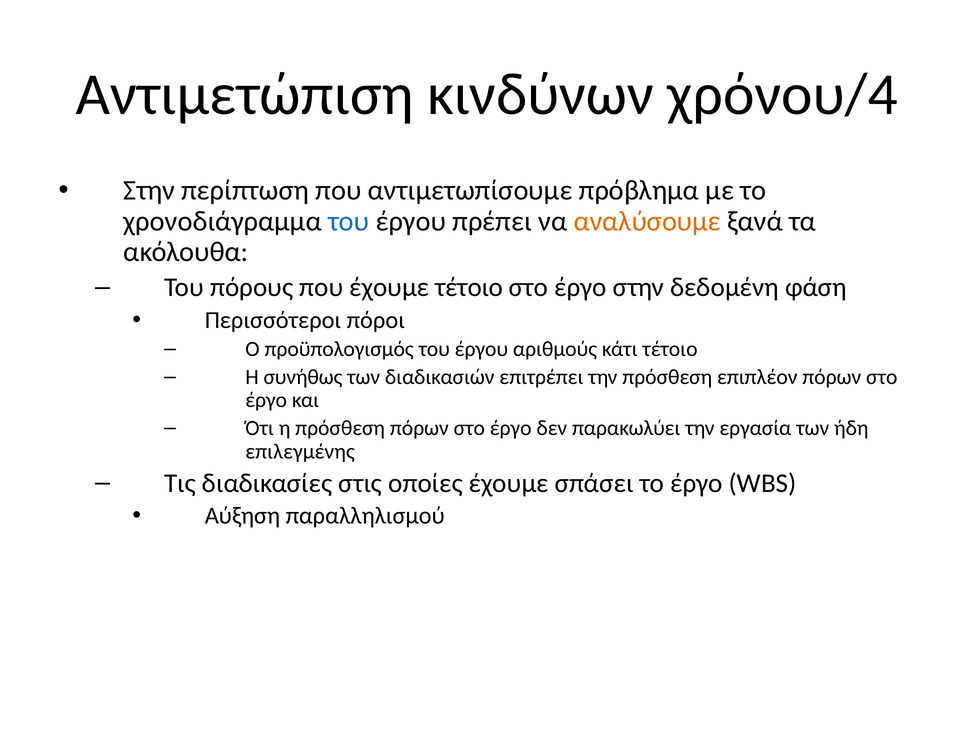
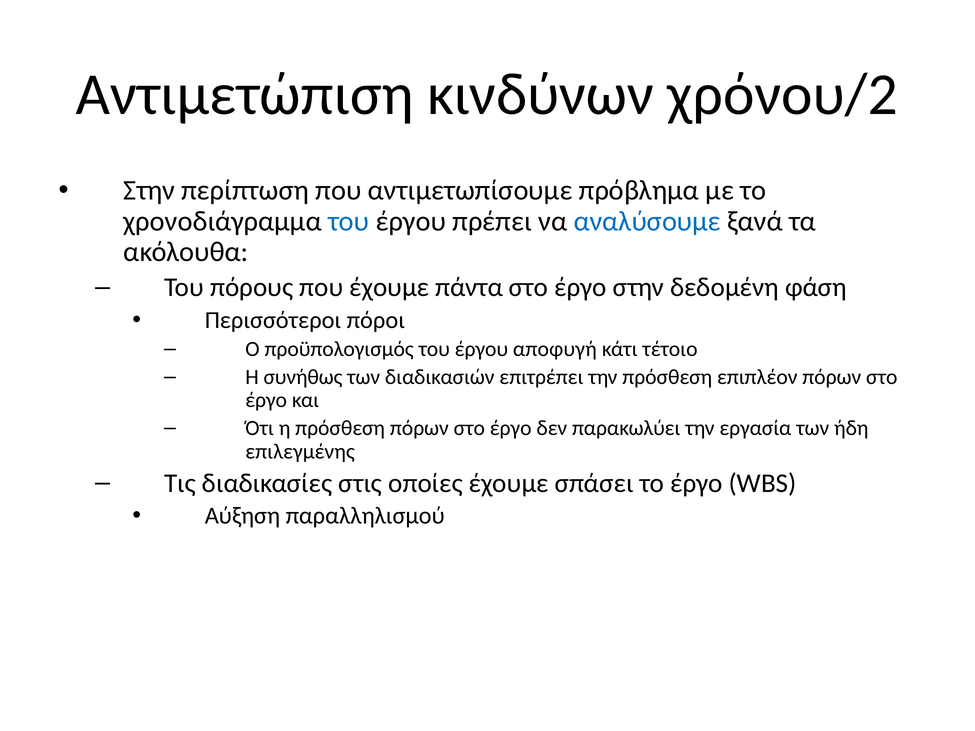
χρόνου/4: χρόνου/4 -> χρόνου/2
αναλύσουμε colour: orange -> blue
έχουμε τέτοιο: τέτοιο -> πάντα
αριθμούς: αριθμούς -> αποφυγή
